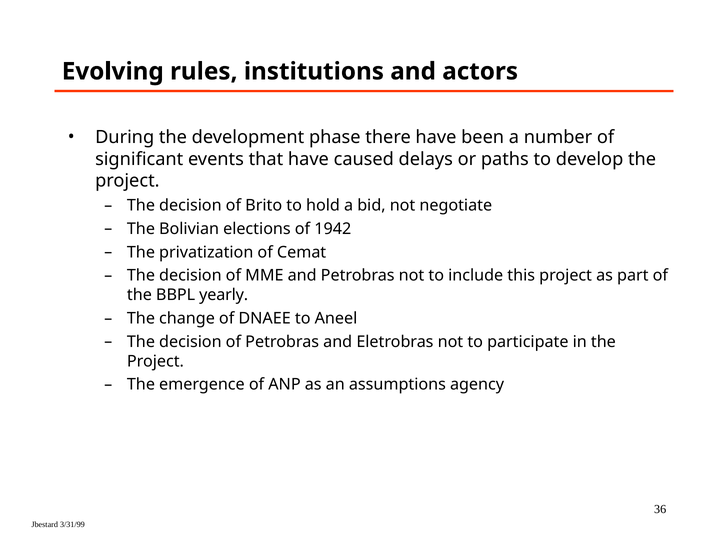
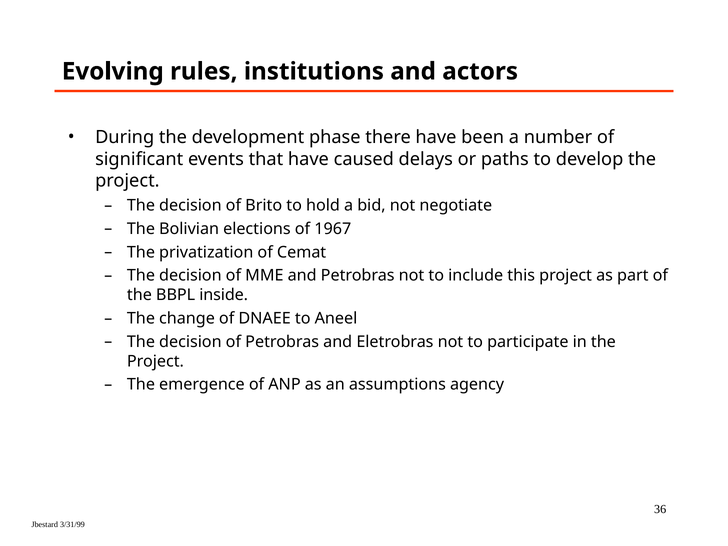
1942: 1942 -> 1967
yearly: yearly -> inside
